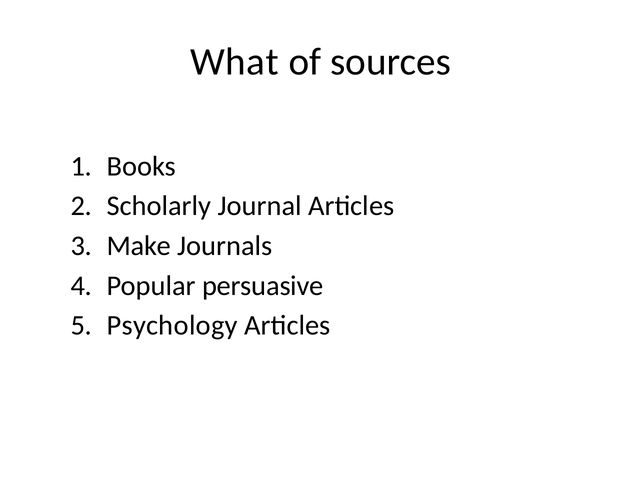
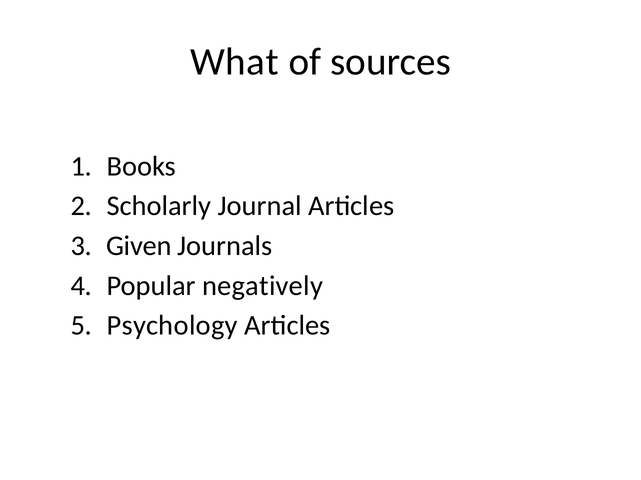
Make: Make -> Given
persuasive: persuasive -> negatively
